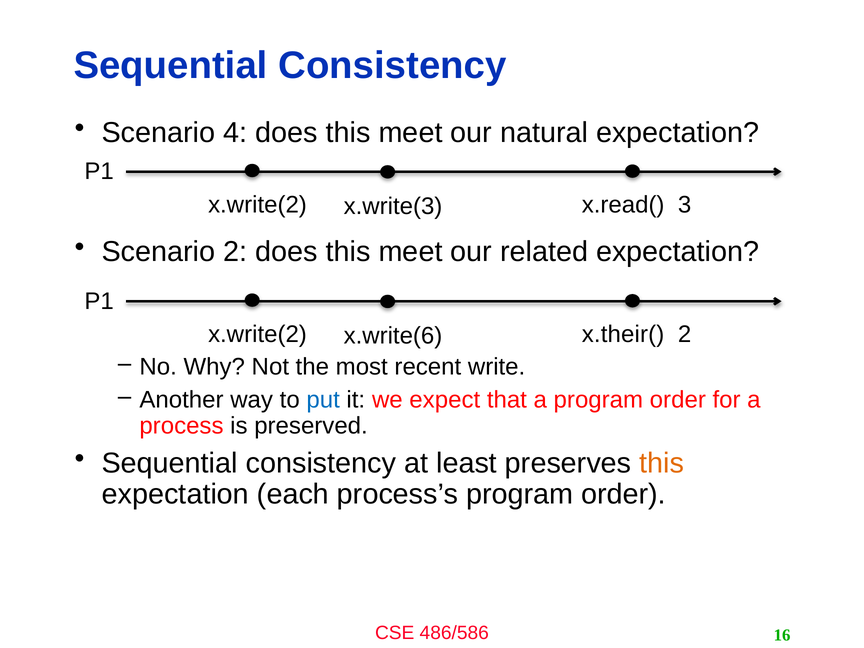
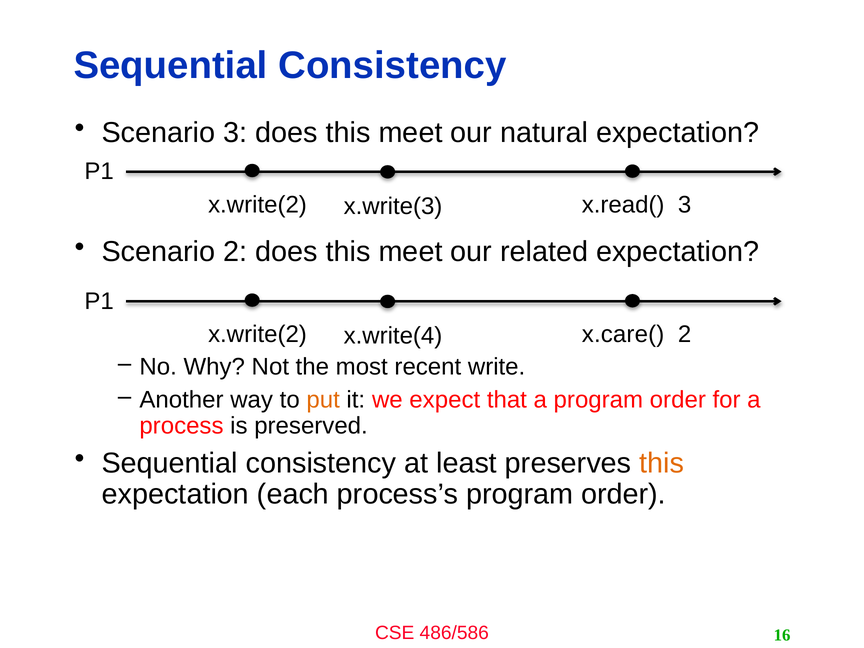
Scenario 4: 4 -> 3
x.their(: x.their( -> x.care(
x.write(6: x.write(6 -> x.write(4
put colour: blue -> orange
